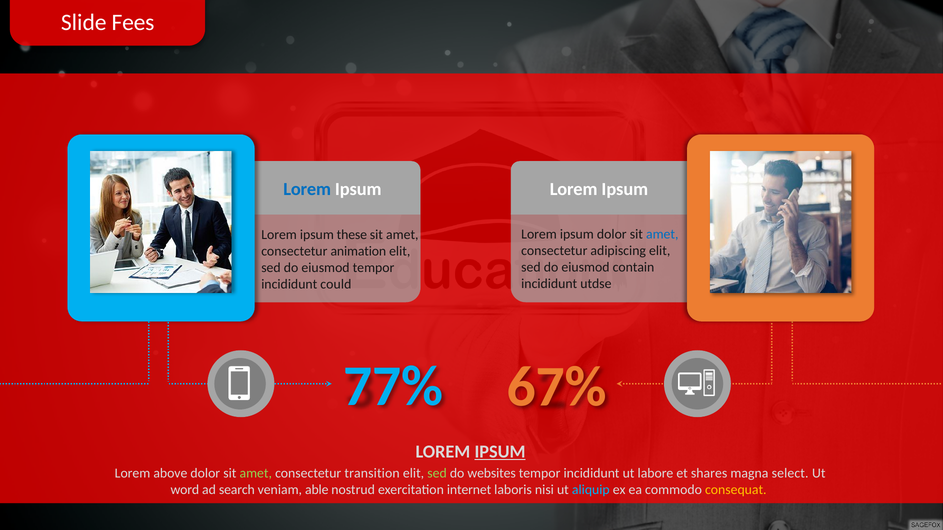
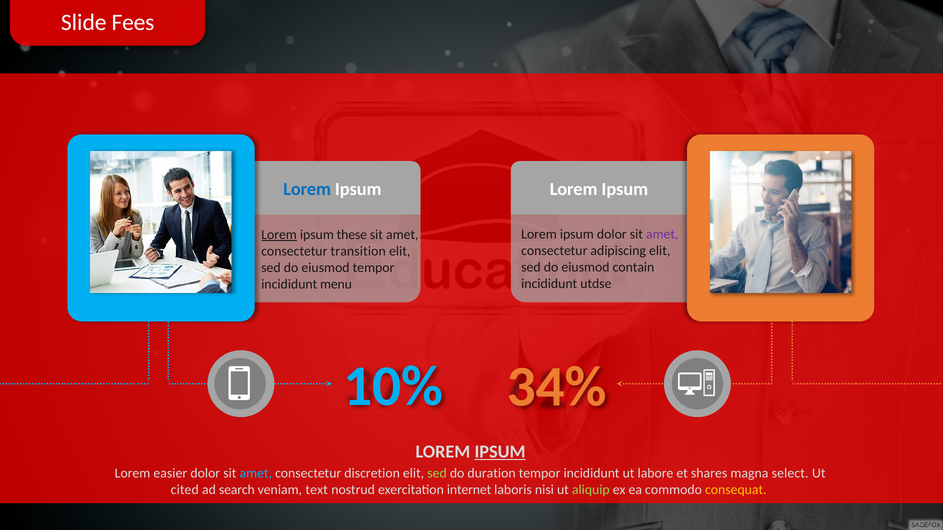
amet at (662, 234) colour: blue -> purple
Lorem at (279, 235) underline: none -> present
animation: animation -> transition
could: could -> menu
77%: 77% -> 10%
67%: 67% -> 34%
above: above -> easier
amet at (256, 474) colour: light green -> light blue
transition: transition -> discretion
websites: websites -> duration
word: word -> cited
able: able -> text
aliquip colour: light blue -> light green
